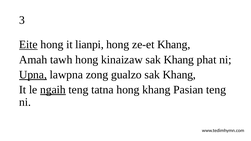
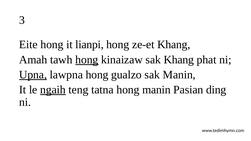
Eite underline: present -> none
hong at (87, 60) underline: none -> present
lawpna zong: zong -> hong
gualzo sak Khang: Khang -> Manin
hong khang: khang -> manin
Pasian teng: teng -> ding
